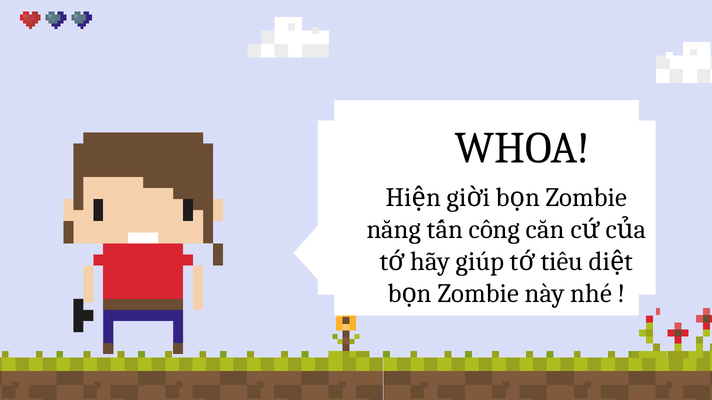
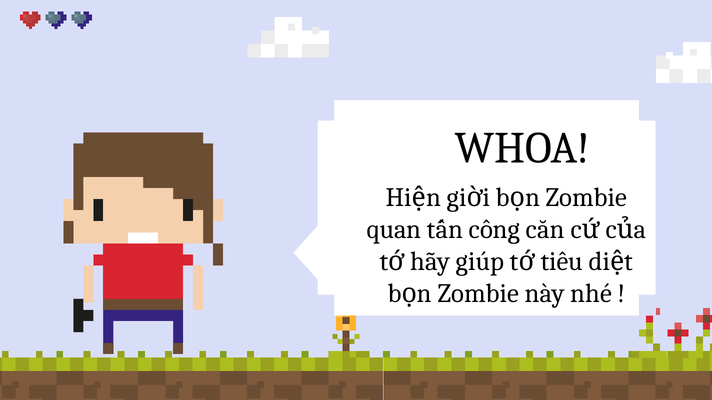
năng: năng -> quan
